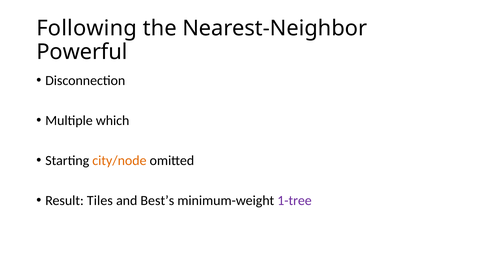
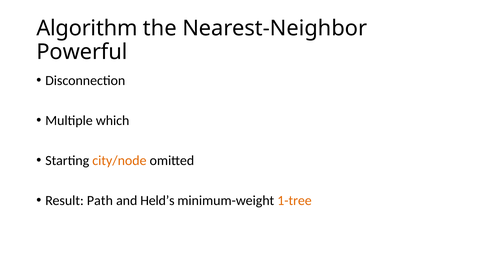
Following: Following -> Algorithm
Tiles: Tiles -> Path
Best’s: Best’s -> Held’s
1-tree colour: purple -> orange
